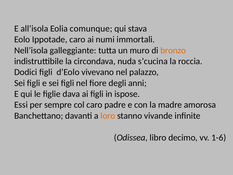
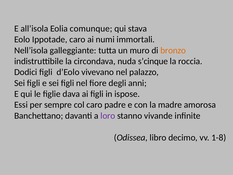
s’cucina: s’cucina -> s’cinque
loro colour: orange -> purple
1-6: 1-6 -> 1-8
